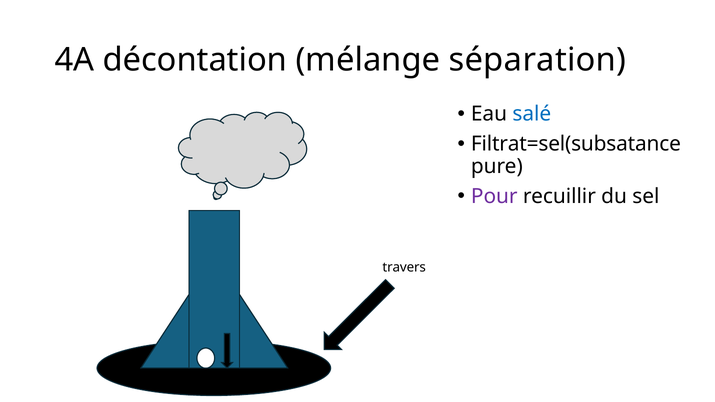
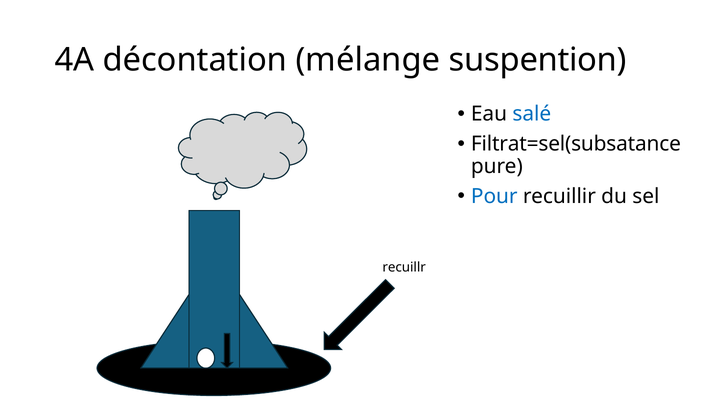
séparation: séparation -> suspention
Pour colour: purple -> blue
travers: travers -> recuillr
